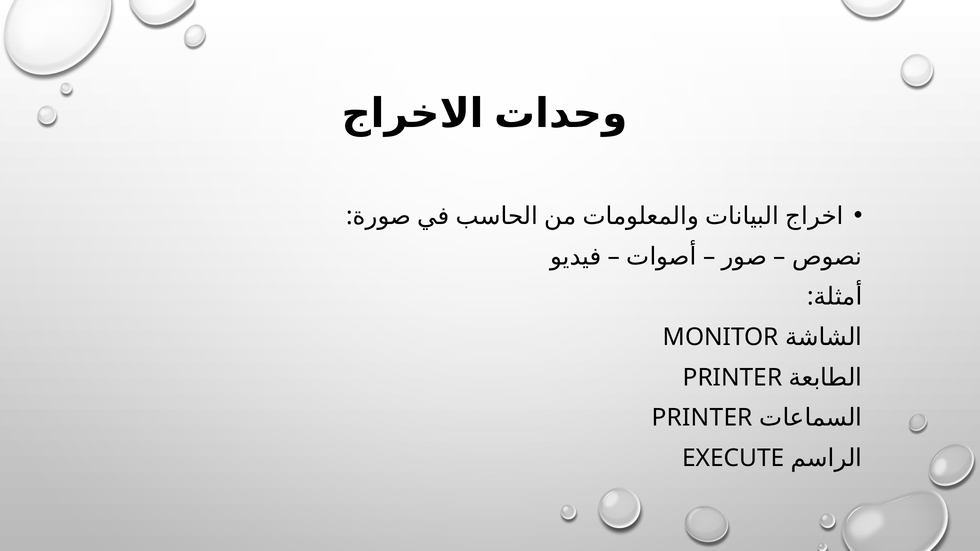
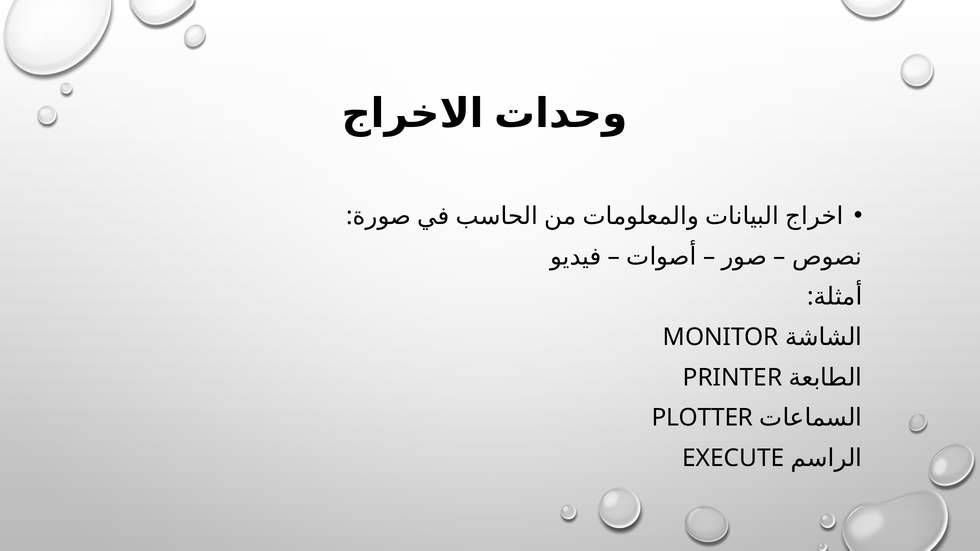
PRINTER at (702, 418): PRINTER -> PLOTTER
